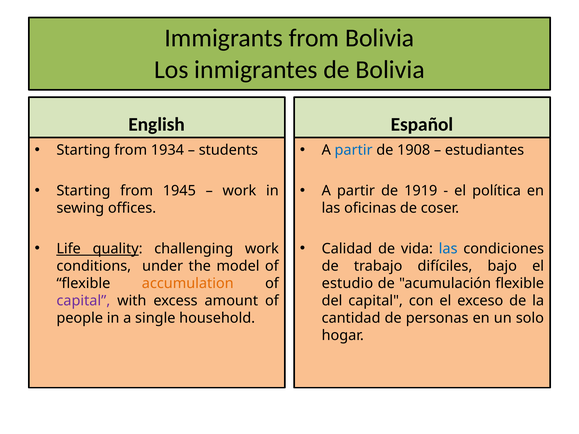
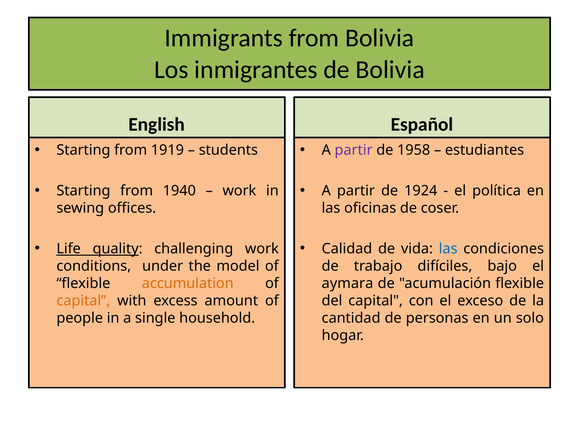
1934: 1934 -> 1919
partir at (354, 150) colour: blue -> purple
1908: 1908 -> 1958
1945: 1945 -> 1940
1919: 1919 -> 1924
estudio: estudio -> aymara
capital at (83, 301) colour: purple -> orange
